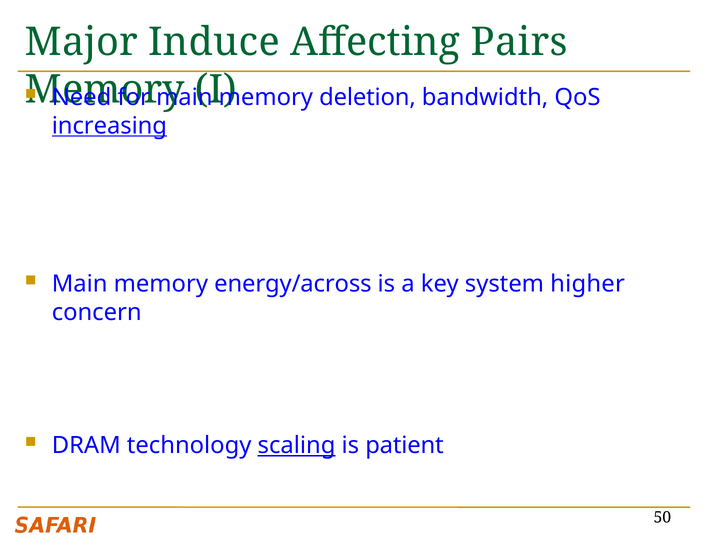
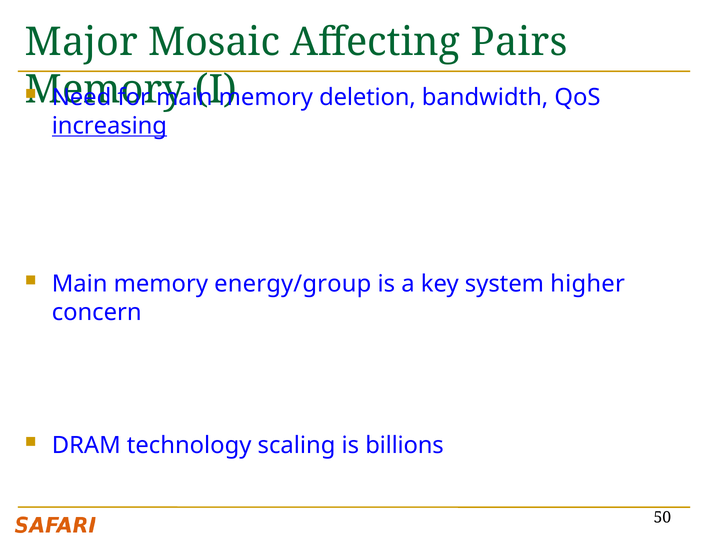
Induce: Induce -> Mosaic
energy/across: energy/across -> energy/group
scaling underline: present -> none
patient: patient -> billions
